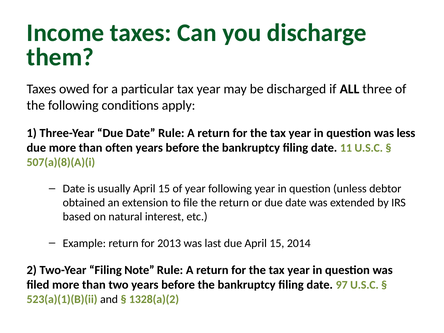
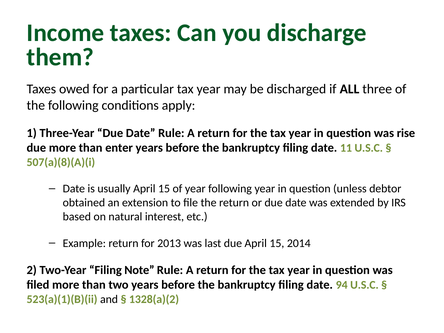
less: less -> rise
often: often -> enter
97: 97 -> 94
